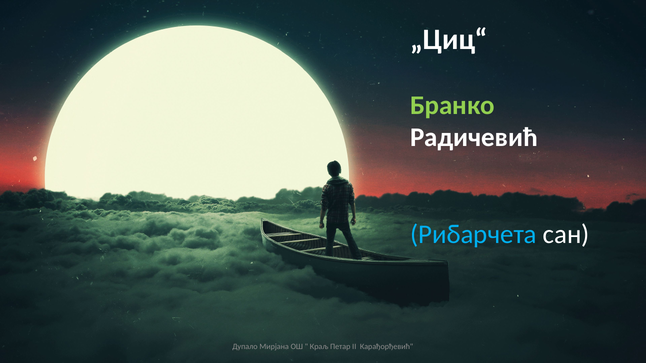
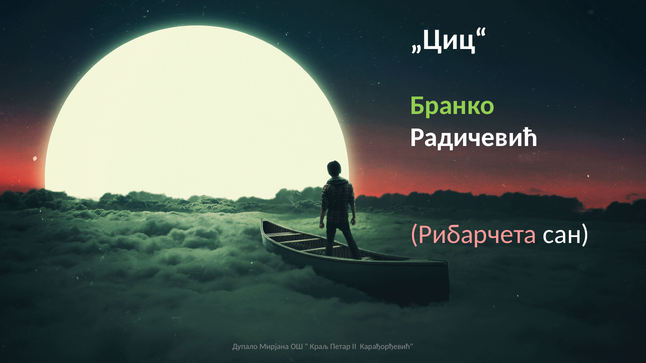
Рибарчета colour: light blue -> pink
